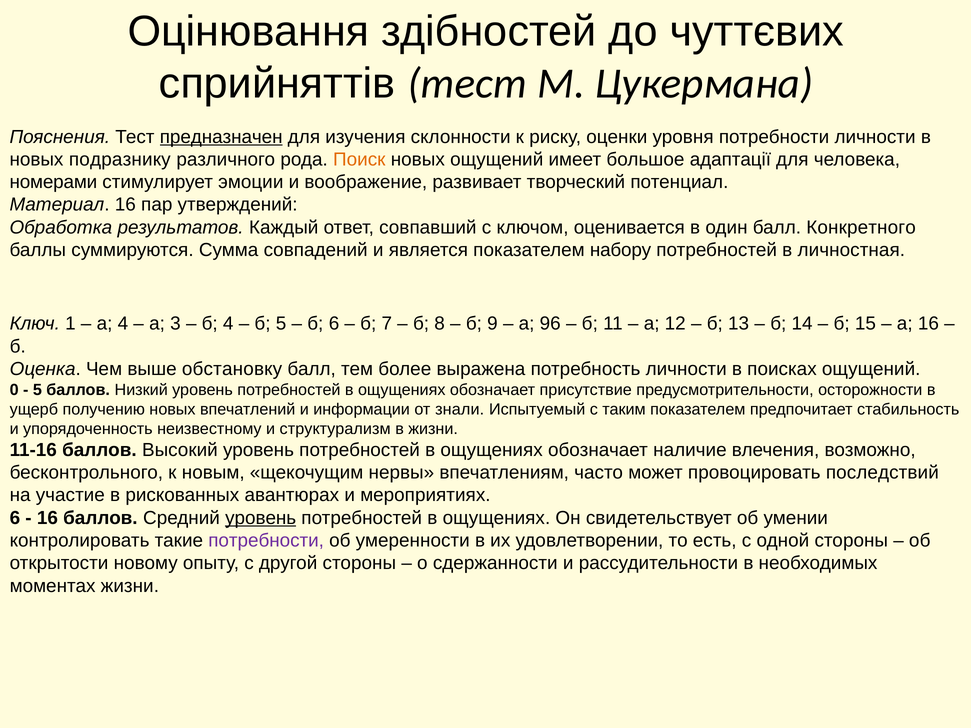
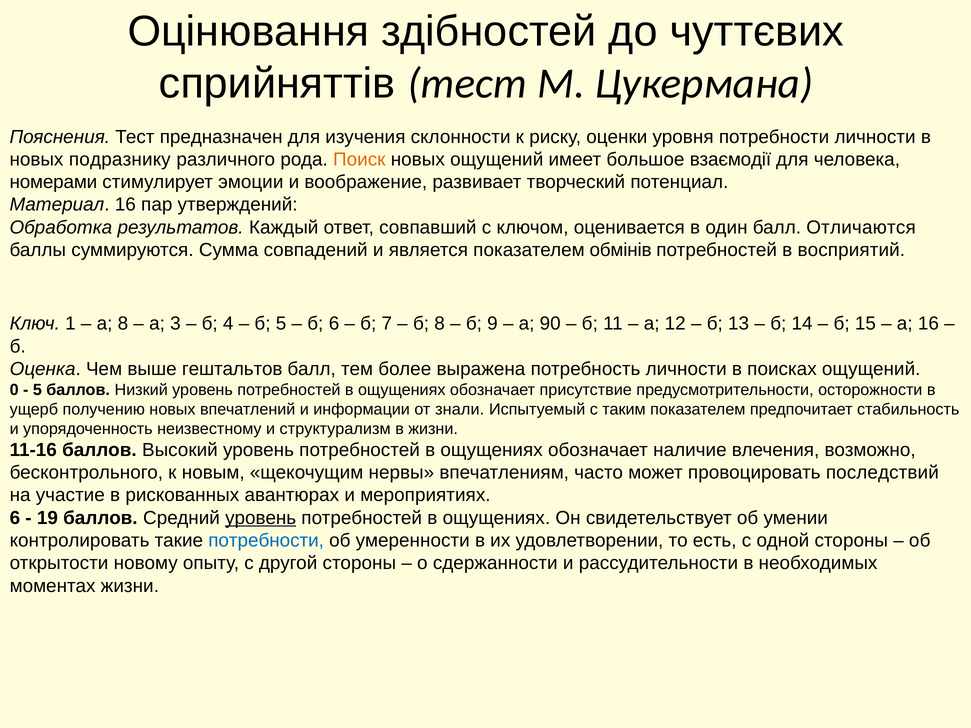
предназначен underline: present -> none
адаптації: адаптації -> взаємодії
Конкретного: Конкретного -> Отличаются
набору: набору -> обмінів
личностная: личностная -> восприятий
а 4: 4 -> 8
96: 96 -> 90
обстановку: обстановку -> гештальтов
16 at (47, 518): 16 -> 19
потребности at (266, 541) colour: purple -> blue
